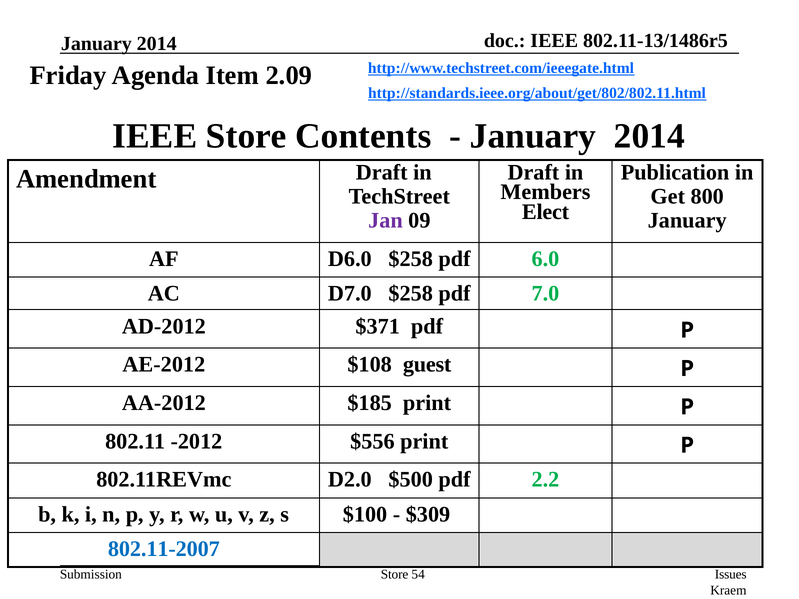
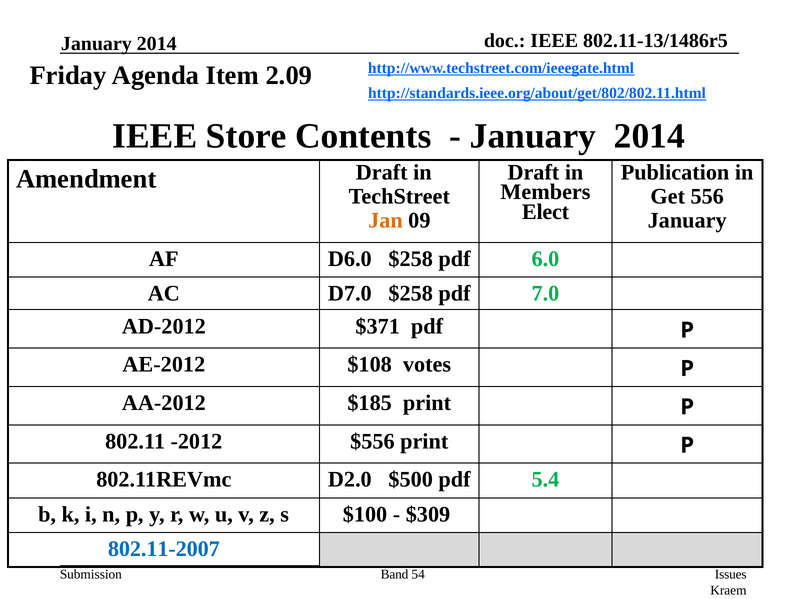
800: 800 -> 556
Jan colour: purple -> orange
guest: guest -> votes
2.2: 2.2 -> 5.4
Store at (395, 575): Store -> Band
